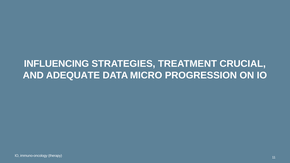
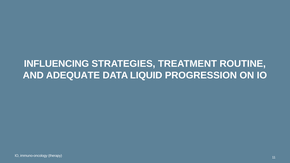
CRUCIAL: CRUCIAL -> ROUTINE
MICRO: MICRO -> LIQUID
